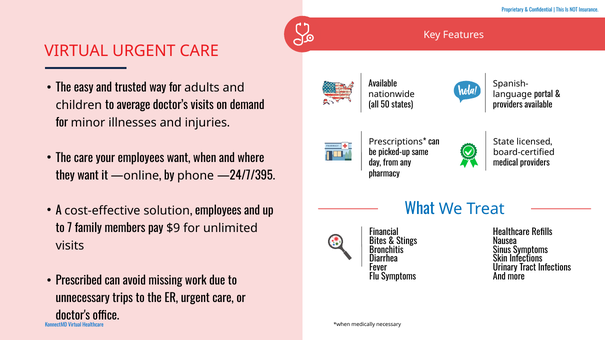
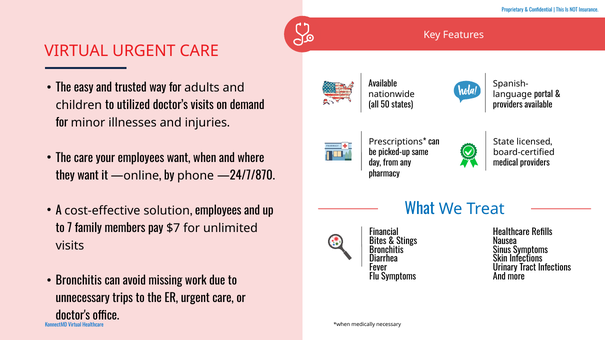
average: average -> utilized
—24/7/395: —24/7/395 -> —24/7/870
$9: $9 -> $7
Prescribed at (79, 281): Prescribed -> Bronchitis
